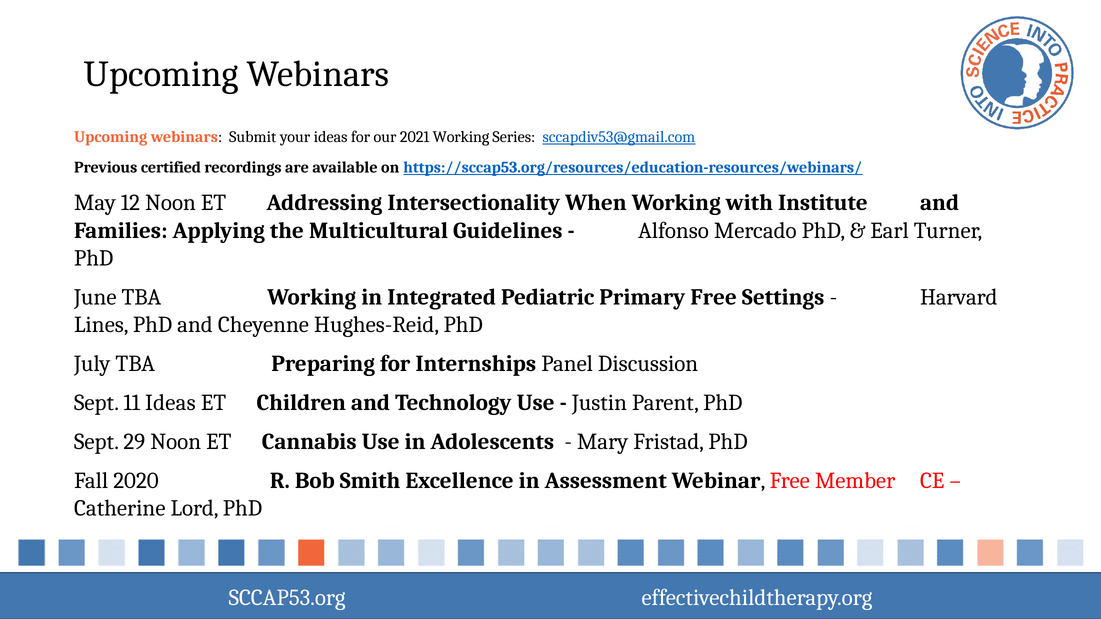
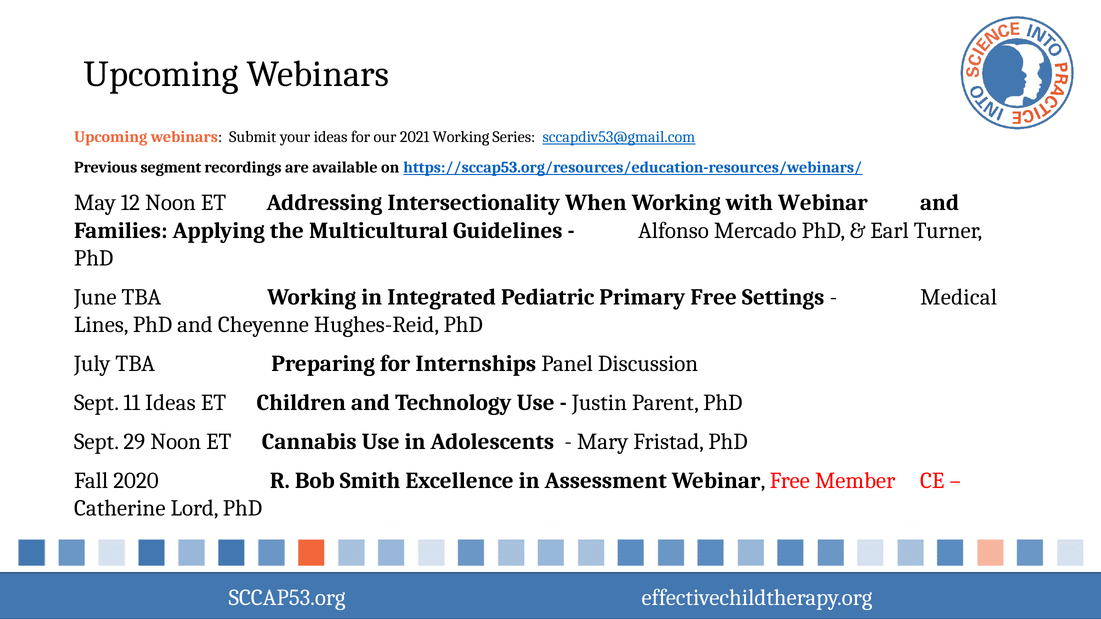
certified: certified -> segment
with Institute: Institute -> Webinar
Harvard: Harvard -> Medical
